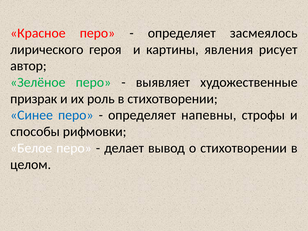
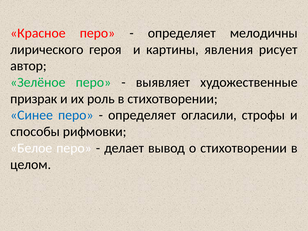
засмеялось: засмеялось -> мелодичны
напевны: напевны -> огласили
